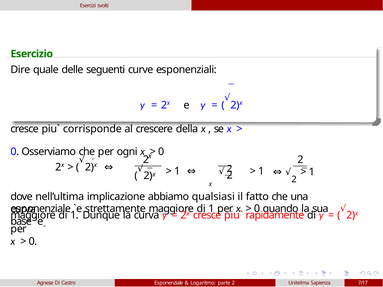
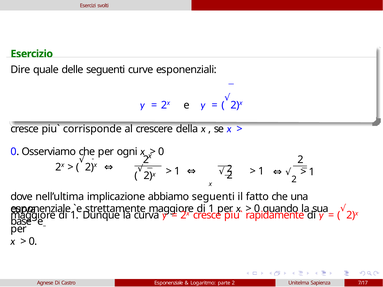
abbiamo qualsiasi: qualsiasi -> seguenti
